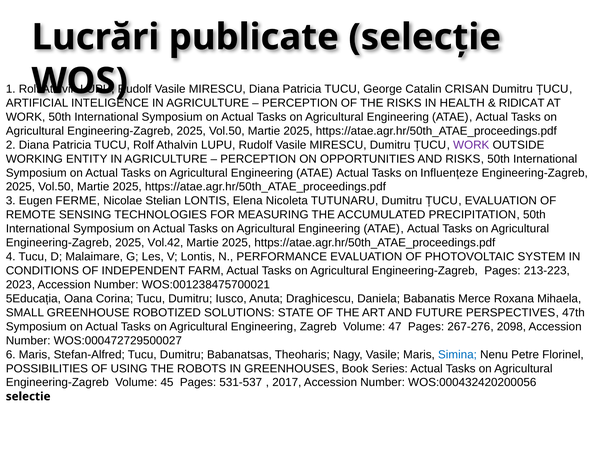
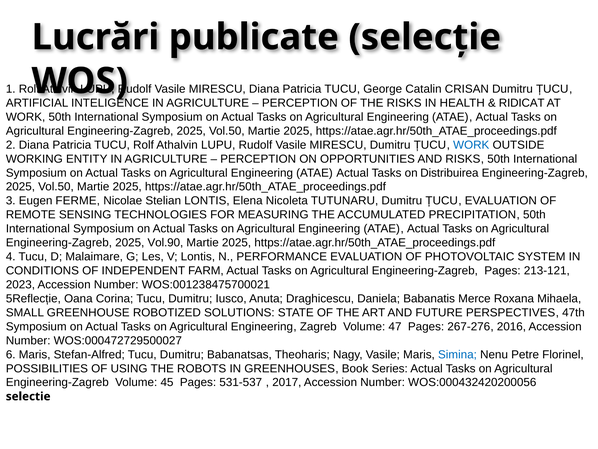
WORK at (471, 145) colour: purple -> blue
Influențeze: Influențeze -> Distribuirea
Vol.42: Vol.42 -> Vol.90
213-223: 213-223 -> 213-121
5Educația: 5Educația -> 5Reflecție
2098: 2098 -> 2016
